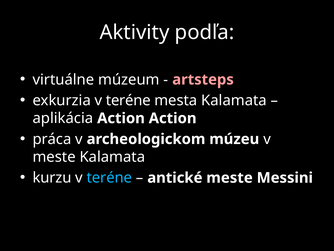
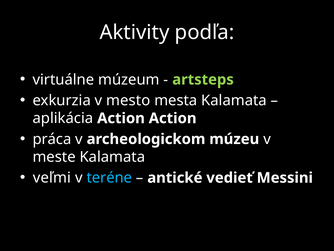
artsteps colour: pink -> light green
exkurzia v teréne: teréne -> mesto
kurzu: kurzu -> veľmi
antické meste: meste -> vedieť
